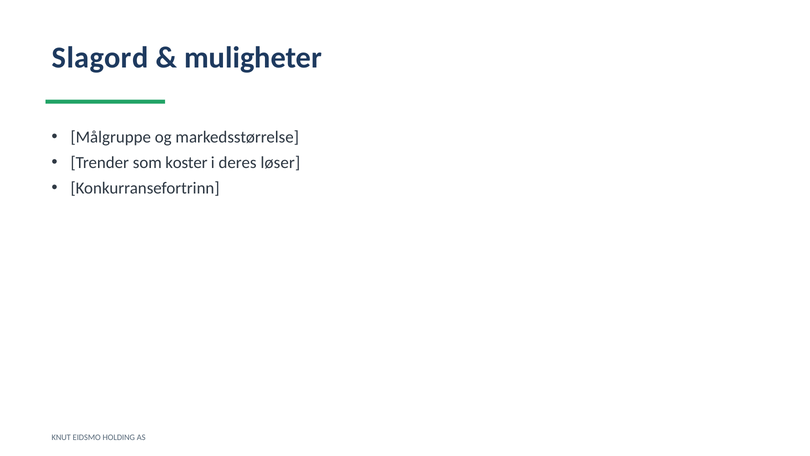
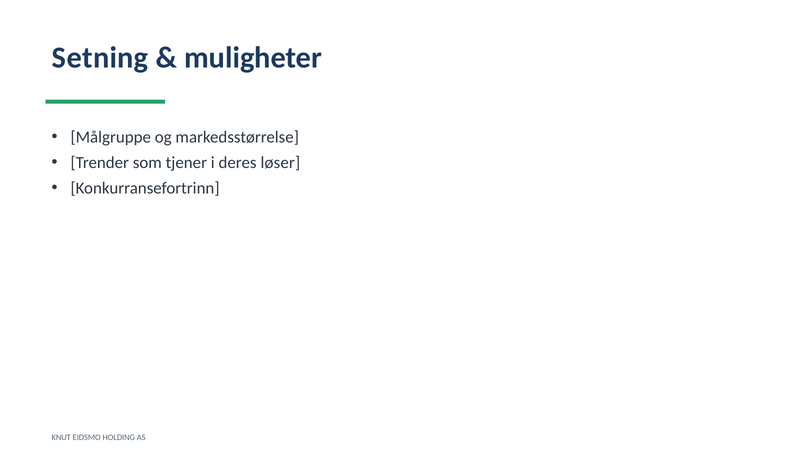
Slagord: Slagord -> Setning
koster: koster -> tjener
